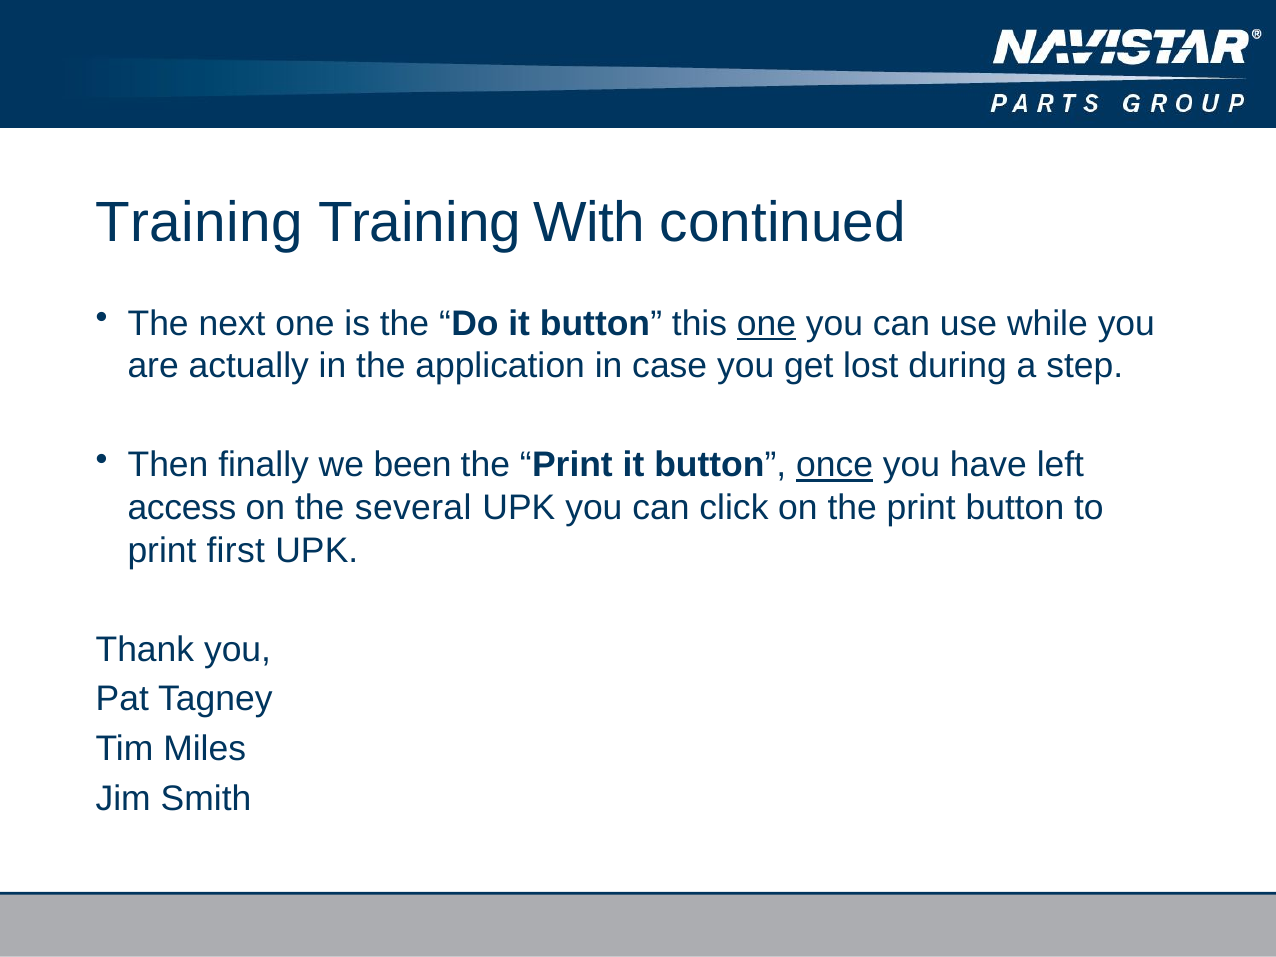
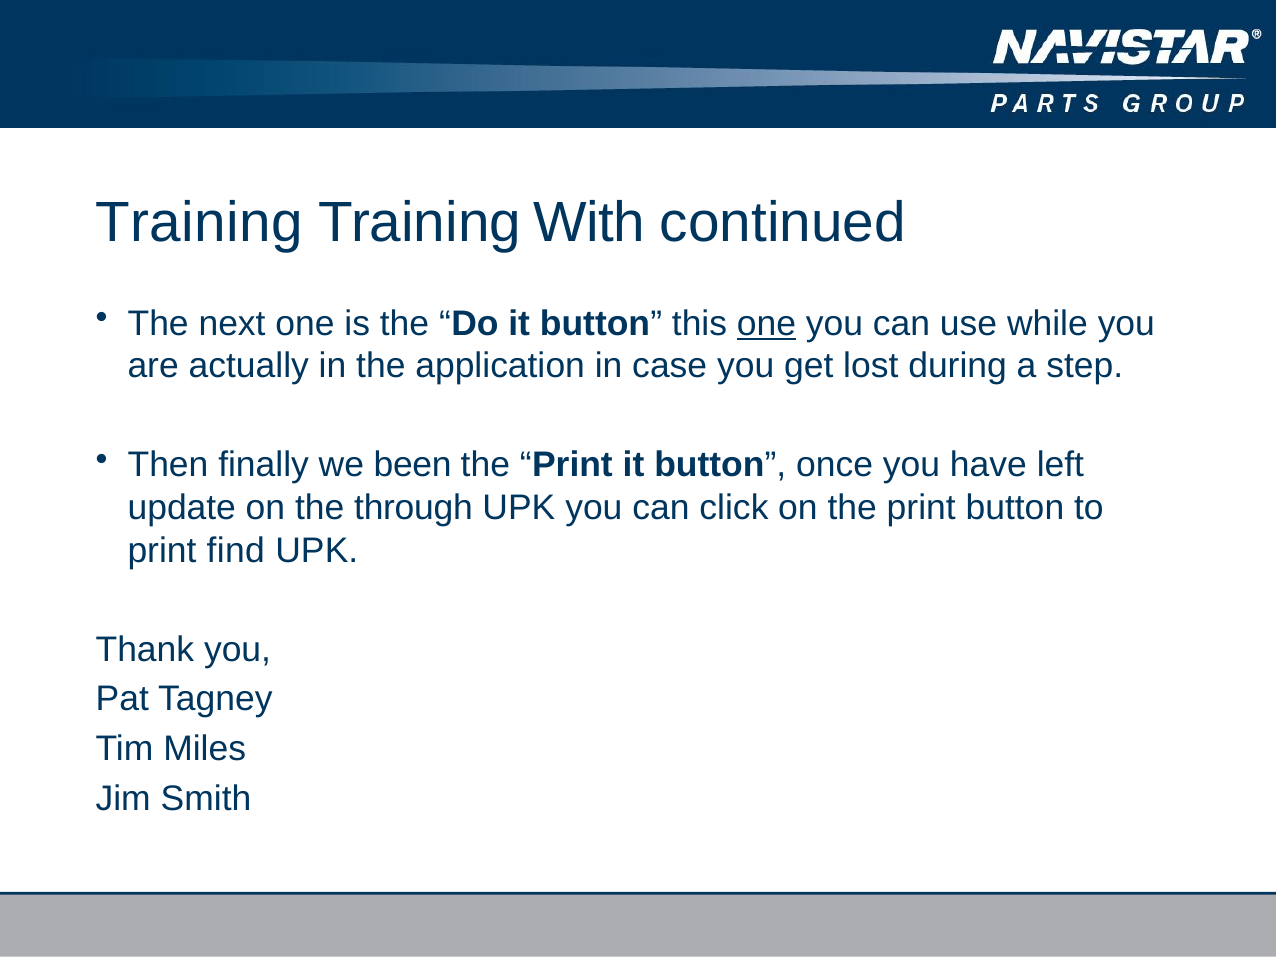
once underline: present -> none
access: access -> update
several: several -> through
first: first -> find
